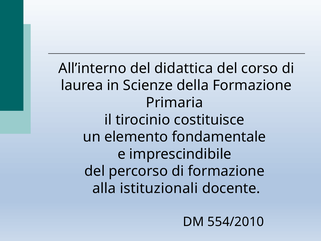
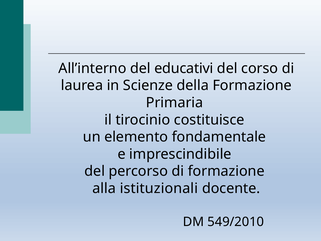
didattica: didattica -> educativi
554/2010: 554/2010 -> 549/2010
